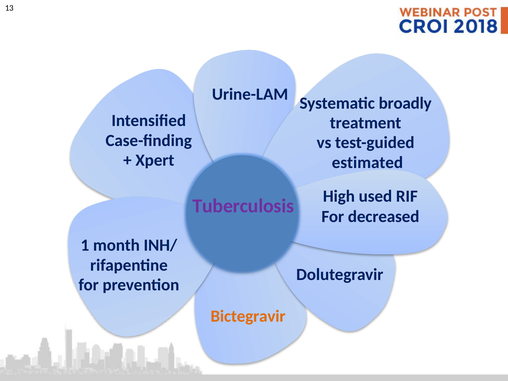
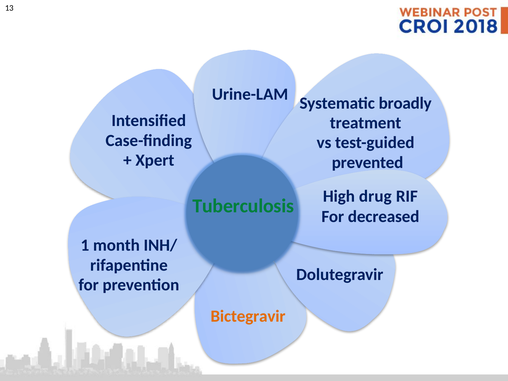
estimated: estimated -> prevented
used: used -> drug
Tuberculosis colour: purple -> green
